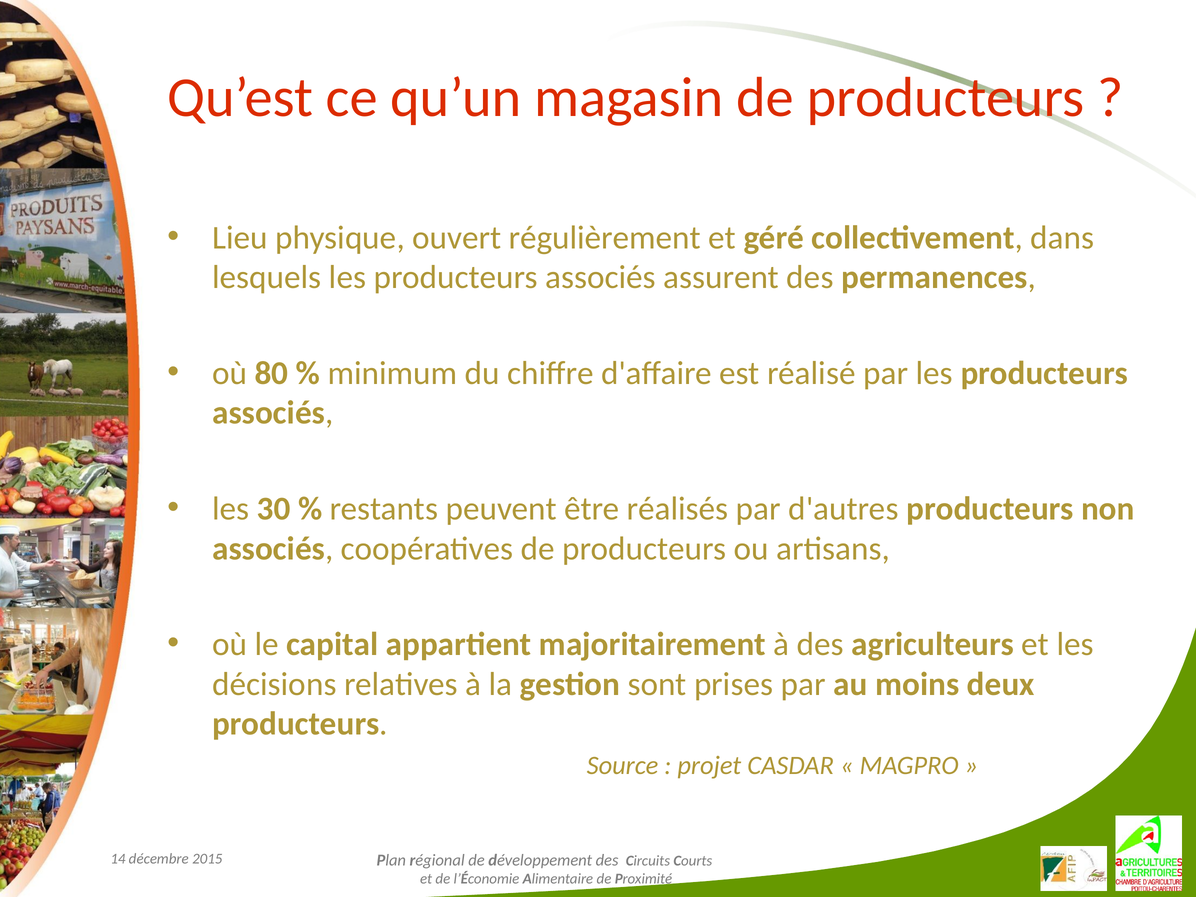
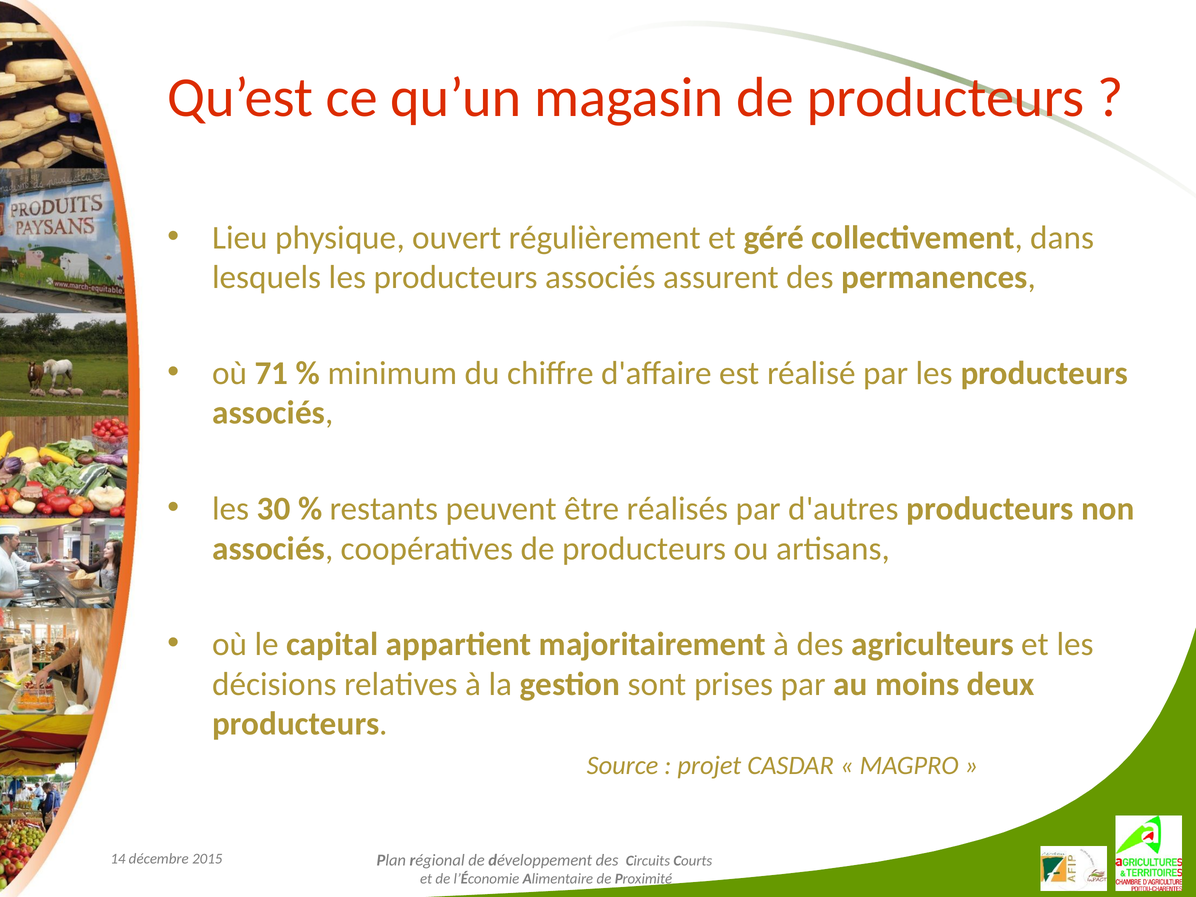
80: 80 -> 71
